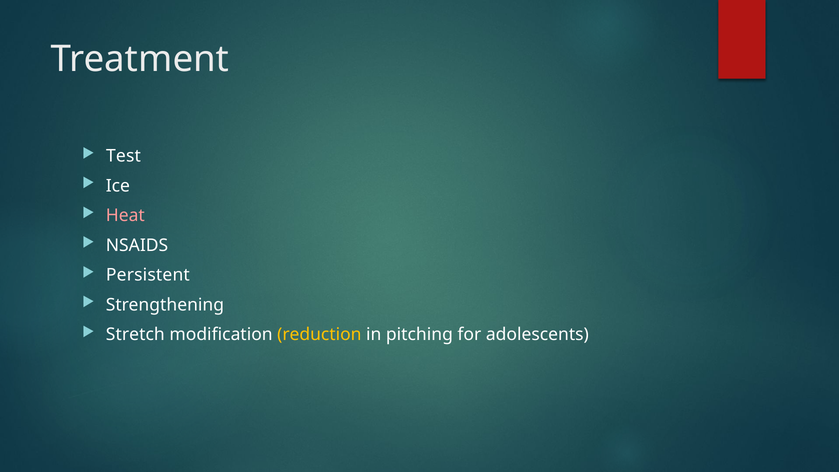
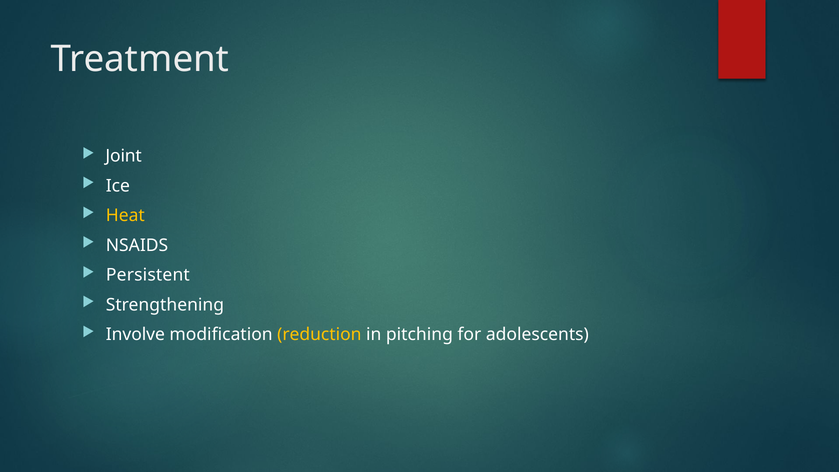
Test: Test -> Joint
Heat colour: pink -> yellow
Stretch: Stretch -> Involve
